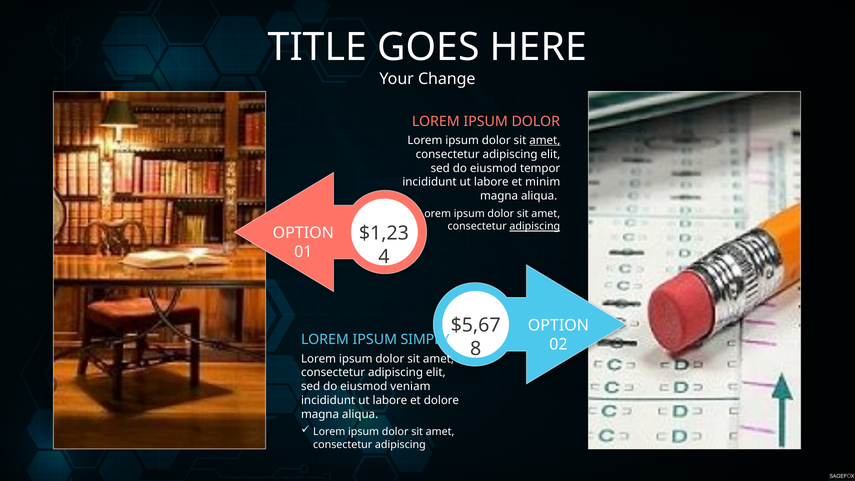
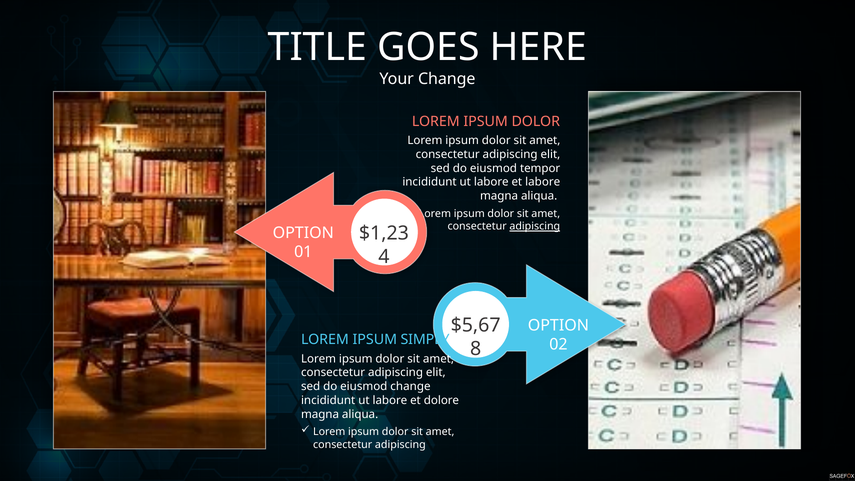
amet at (545, 140) underline: present -> none
et minim: minim -> labore
eiusmod veniam: veniam -> change
